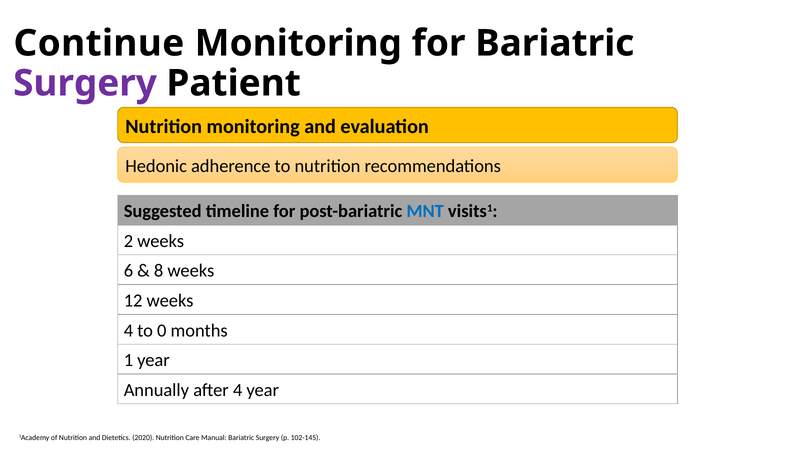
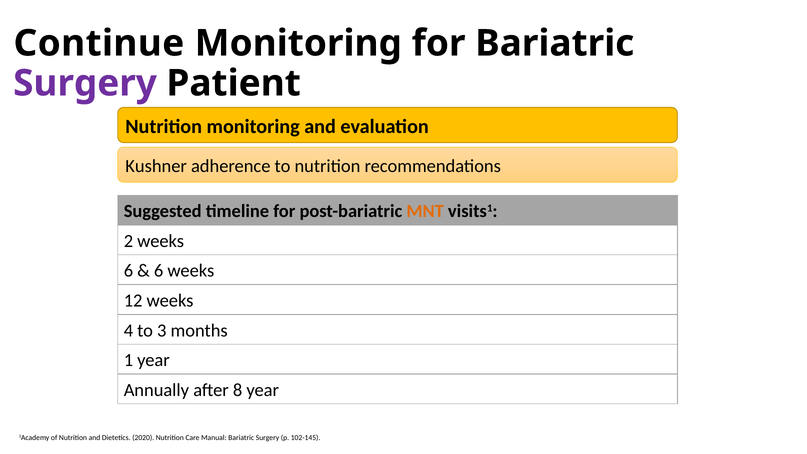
Hedonic: Hedonic -> Kushner
MNT colour: blue -> orange
8 at (159, 271): 8 -> 6
0: 0 -> 3
after 4: 4 -> 8
